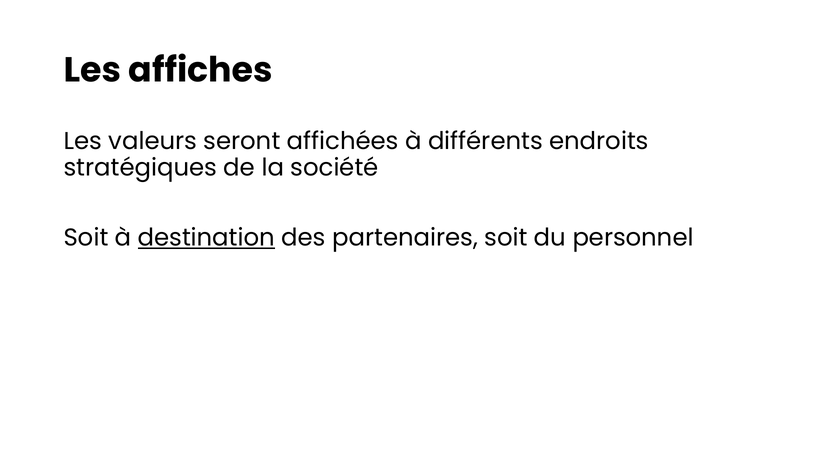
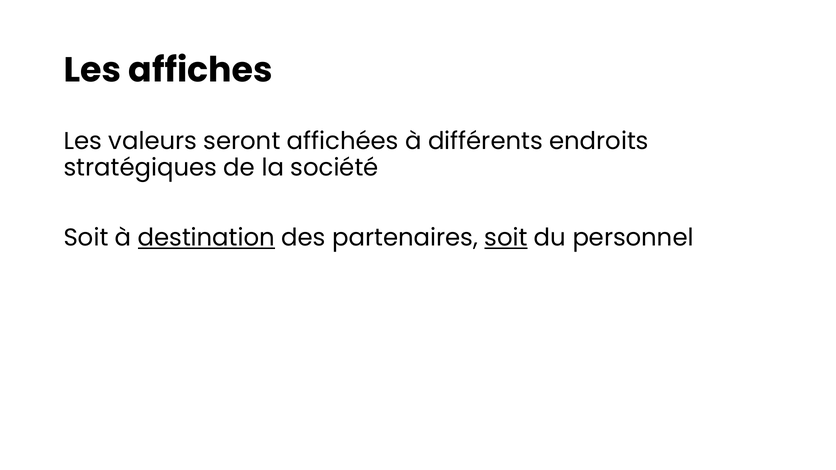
soit at (506, 238) underline: none -> present
